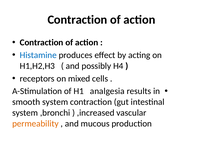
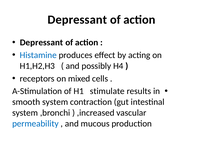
Contraction at (77, 20): Contraction -> Depressant
Contraction at (42, 43): Contraction -> Depressant
analgesia: analgesia -> stimulate
permeability colour: orange -> blue
